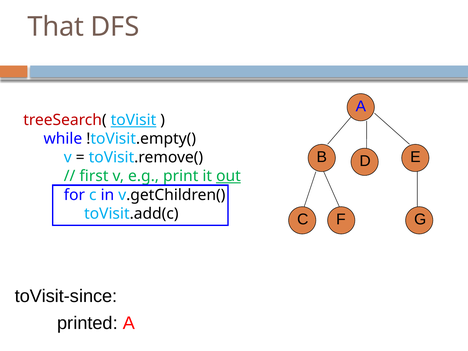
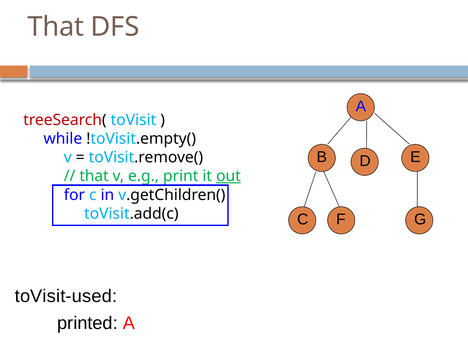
toVisit underline: present -> none
first at (94, 176): first -> that
toVisit-since: toVisit-since -> toVisit-used
